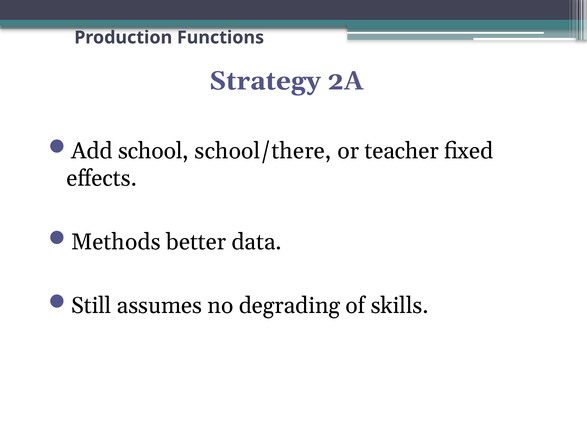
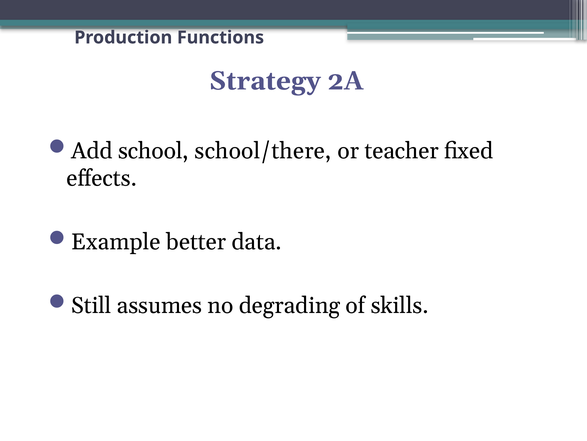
Methods: Methods -> Example
